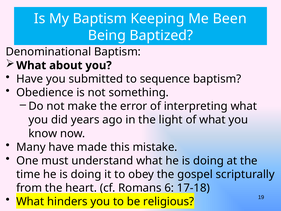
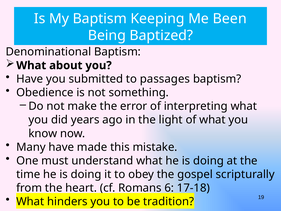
sequence: sequence -> passages
religious: religious -> tradition
